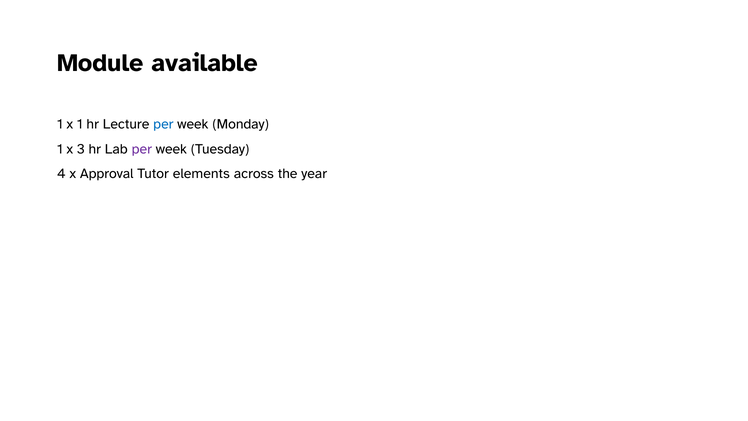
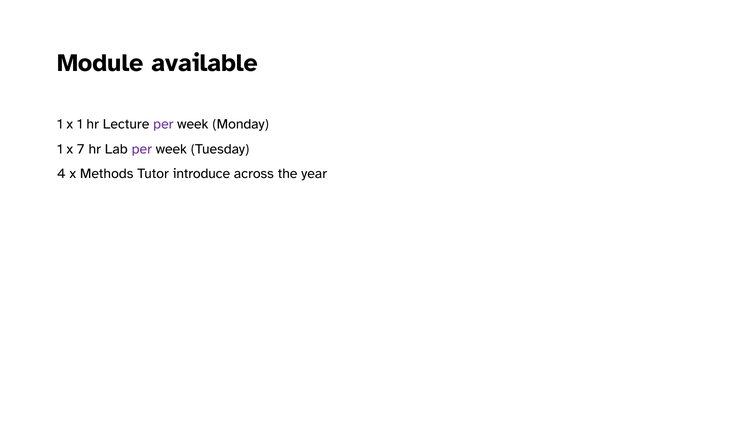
per at (163, 124) colour: blue -> purple
3: 3 -> 7
Approval: Approval -> Methods
elements: elements -> introduce
